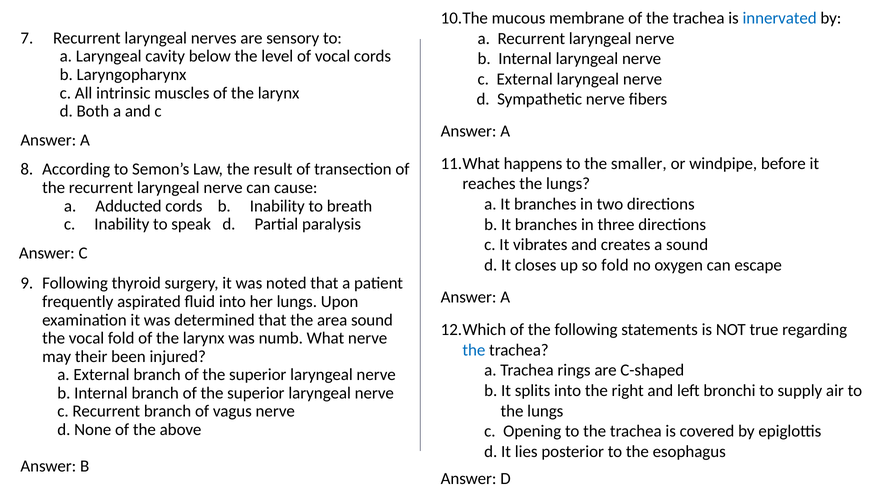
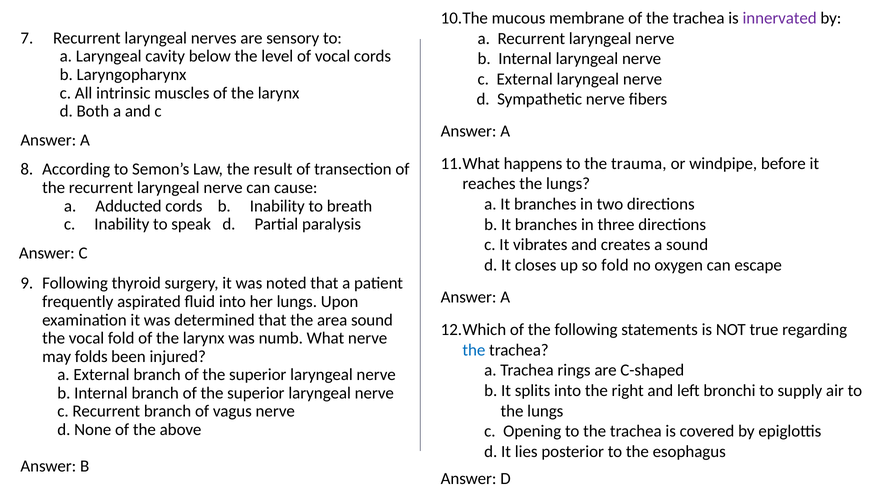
innervated colour: blue -> purple
smaller: smaller -> trauma
their: their -> folds
